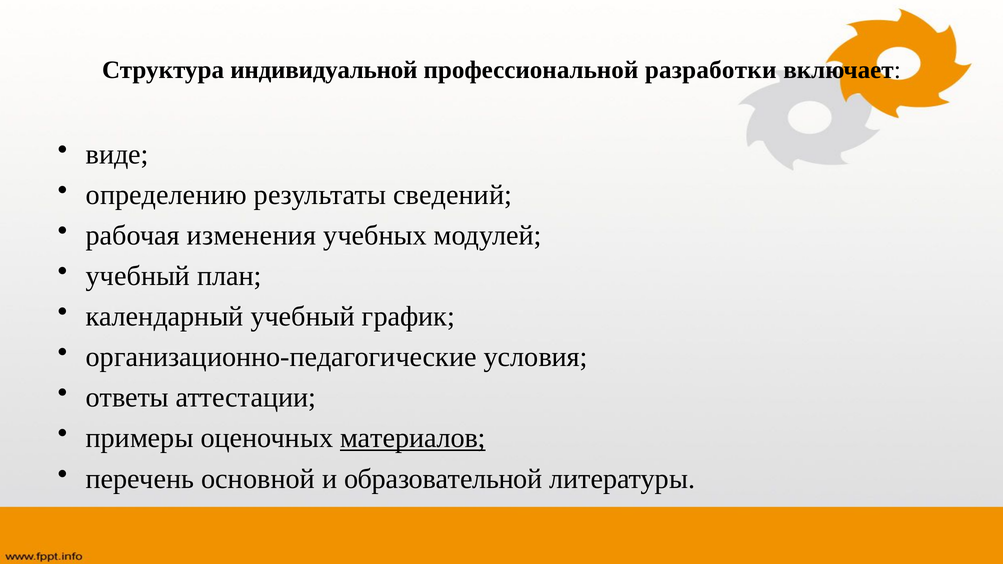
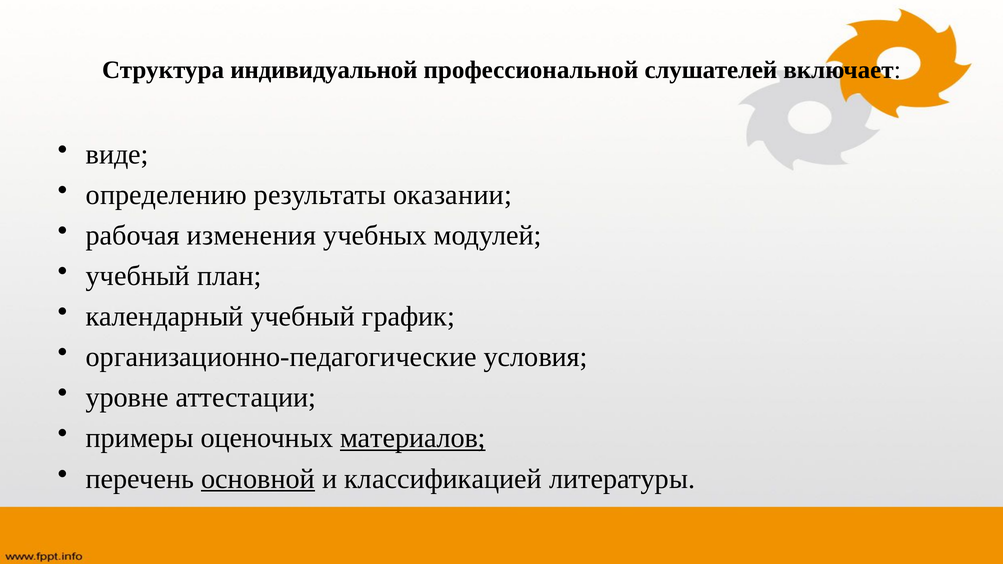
разработки: разработки -> слушателей
сведений: сведений -> оказании
ответы: ответы -> уровне
основной underline: none -> present
образовательной: образовательной -> классификацией
